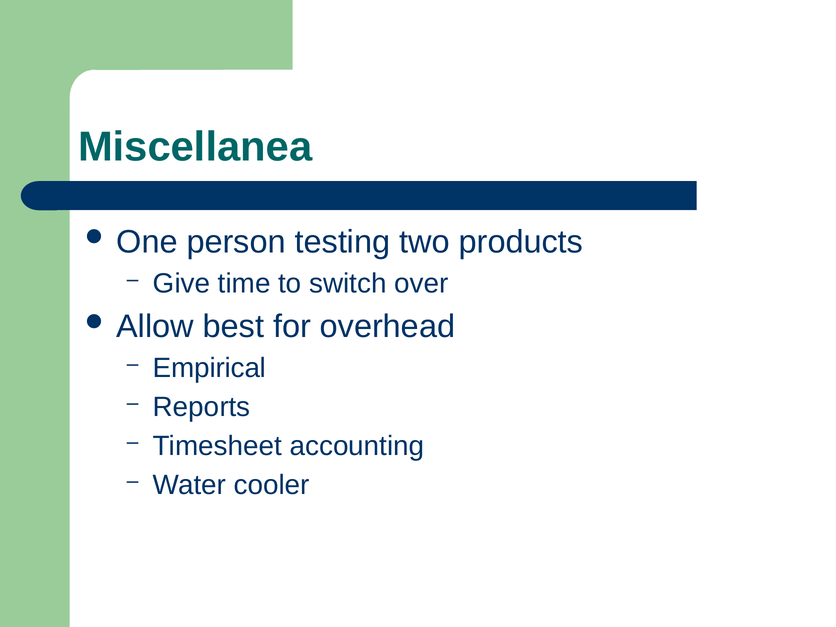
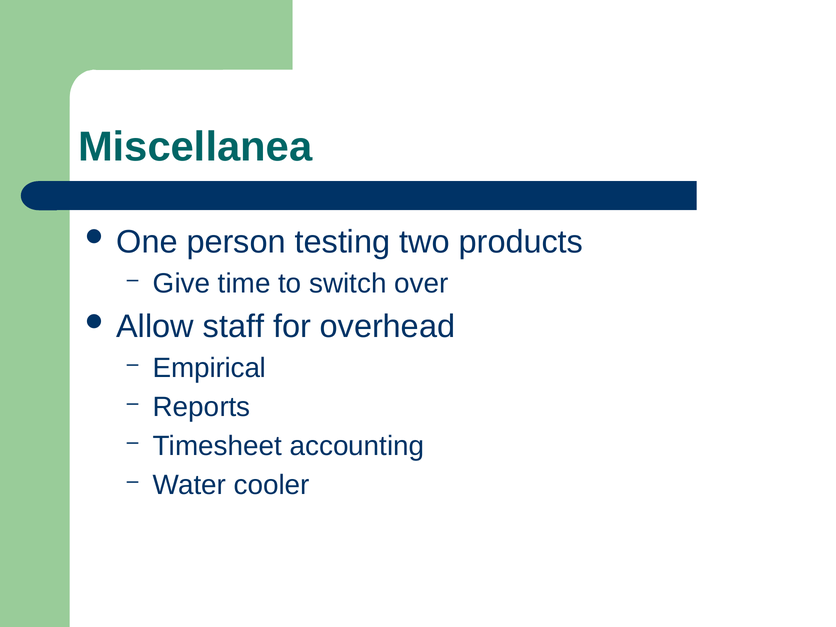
best: best -> staff
